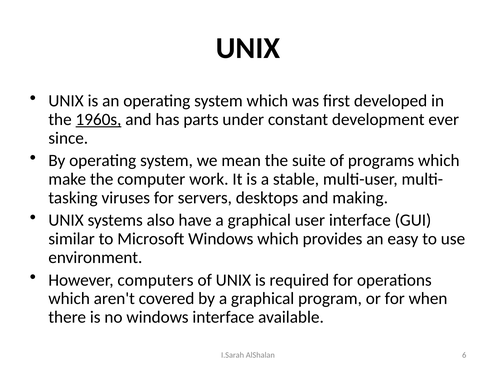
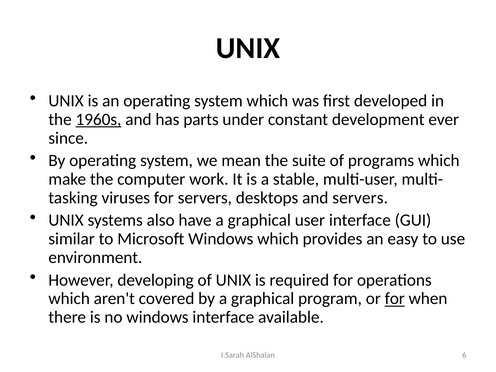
and making: making -> servers
computers: computers -> developing
for at (395, 299) underline: none -> present
